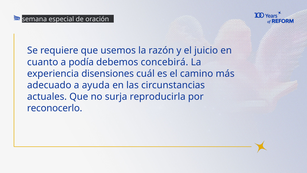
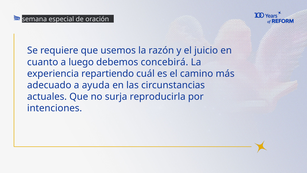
podía: podía -> luego
disensiones: disensiones -> repartiendo
reconocerlo: reconocerlo -> intenciones
